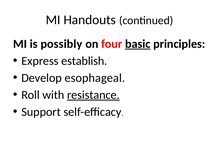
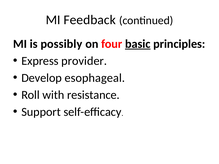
Handouts: Handouts -> Feedback
establish: establish -> provider
resistance underline: present -> none
